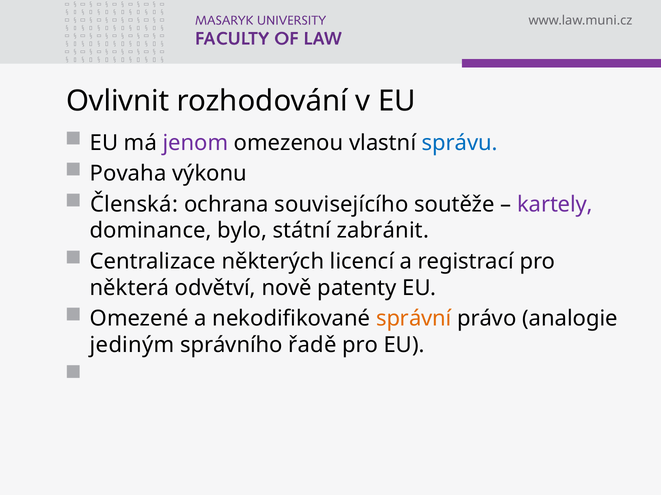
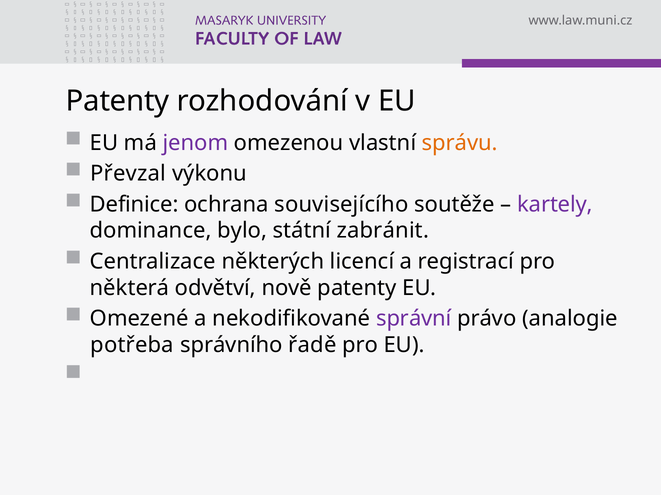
Ovlivnit at (118, 101): Ovlivnit -> Patenty
správu colour: blue -> orange
Povaha: Povaha -> Převzal
Členská: Členská -> Definice
správní colour: orange -> purple
jediným: jediným -> potřeba
